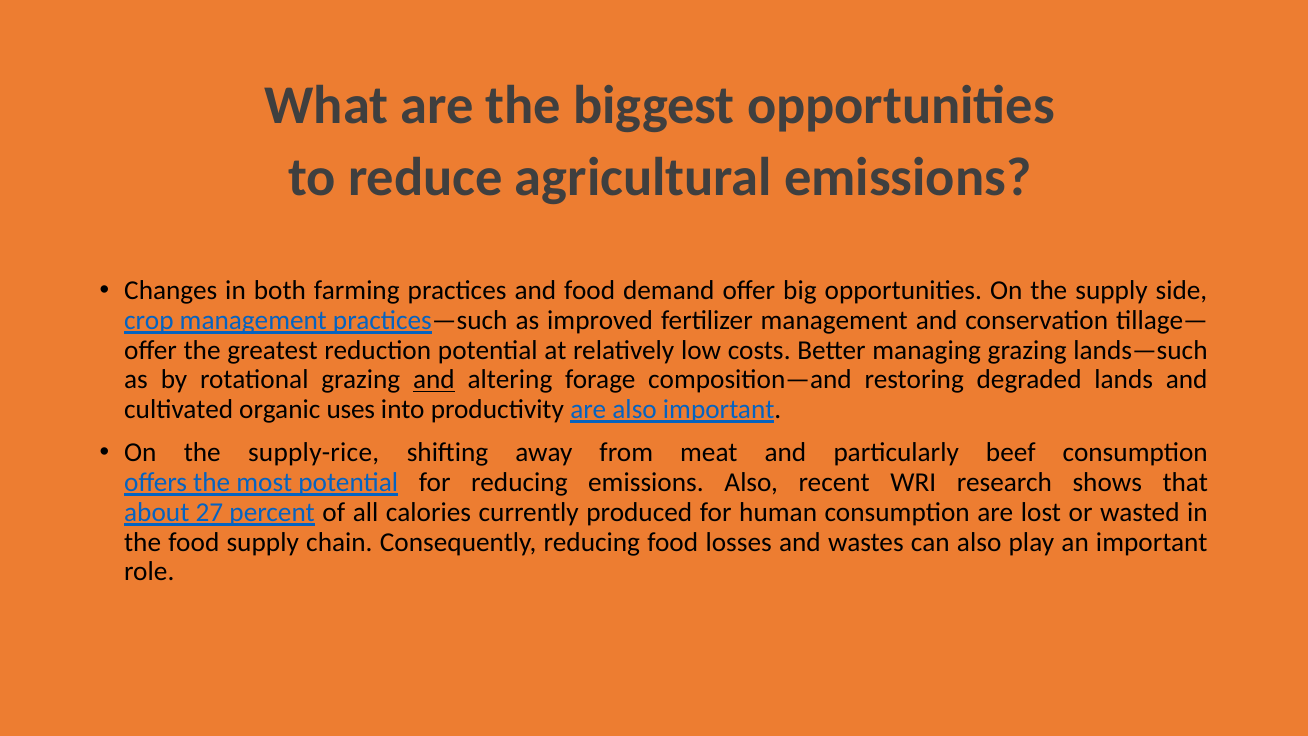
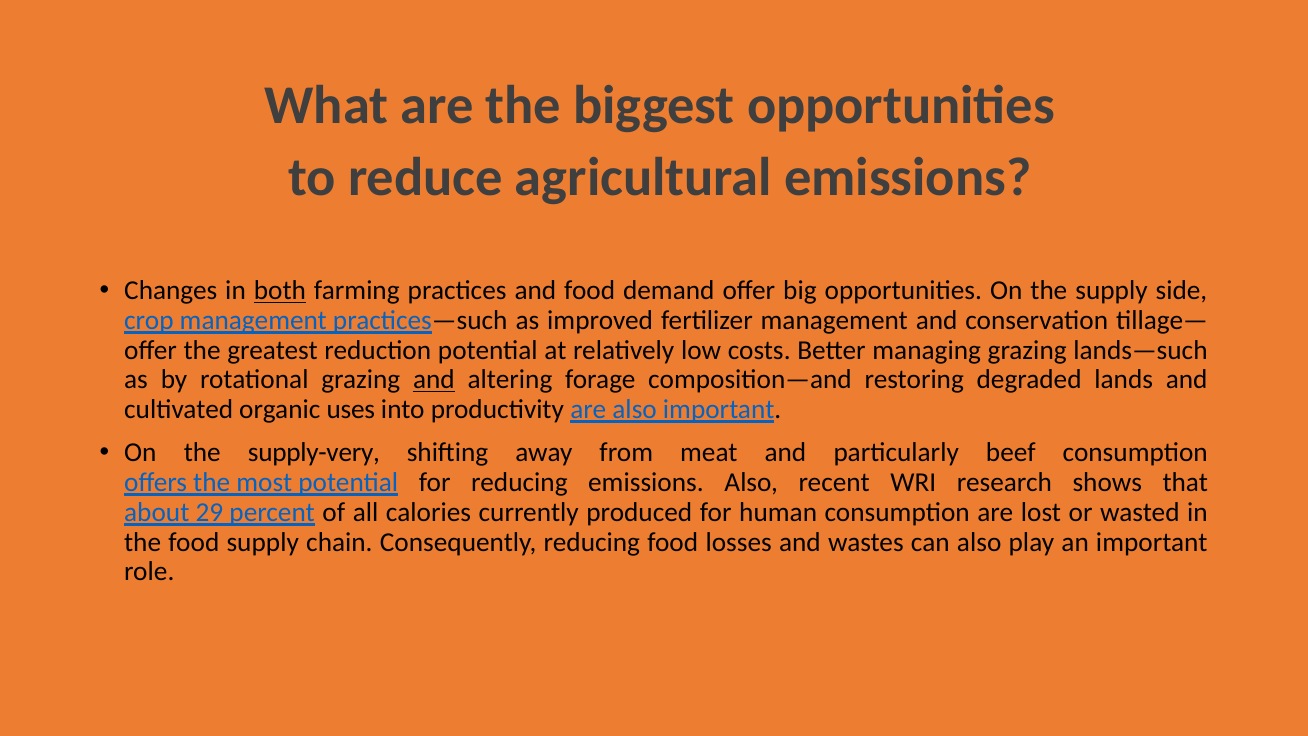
both underline: none -> present
supply-rice: supply-rice -> supply-very
27: 27 -> 29
